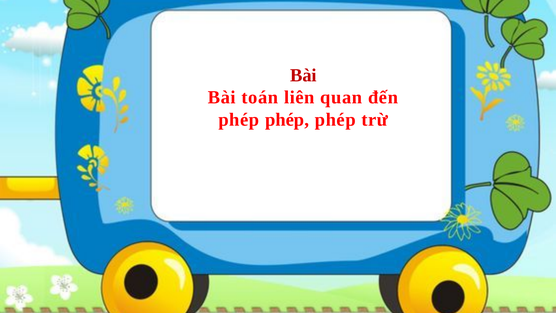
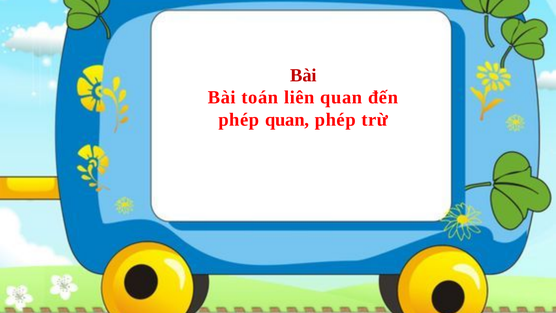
phép at (287, 120): phép -> quan
